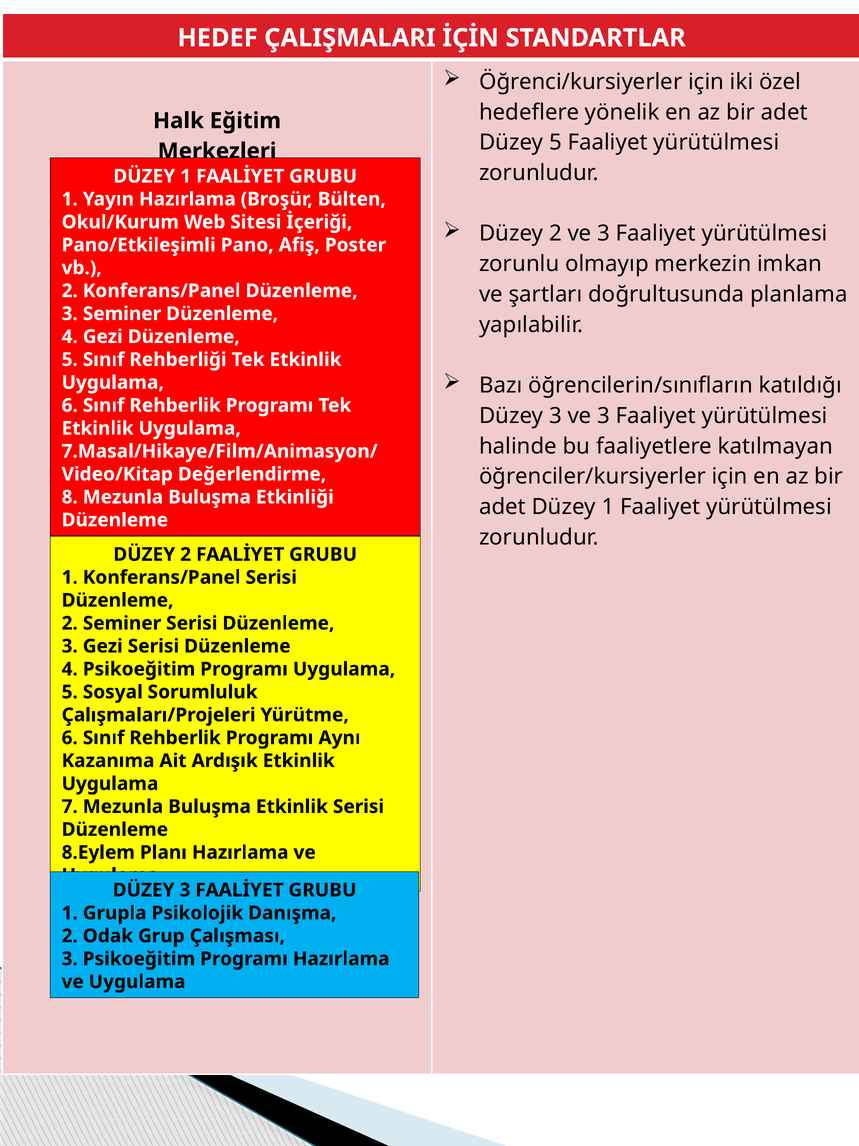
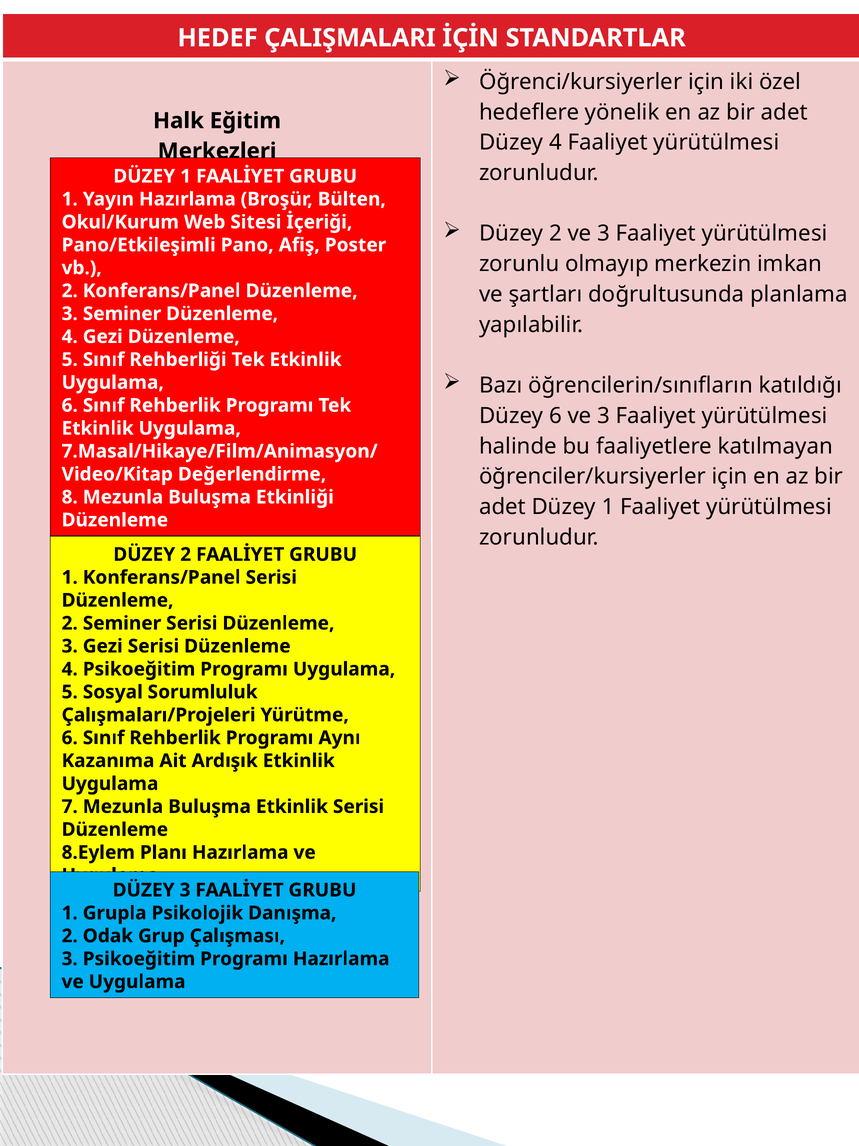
Düzey 5: 5 -> 4
3 at (555, 416): 3 -> 6
